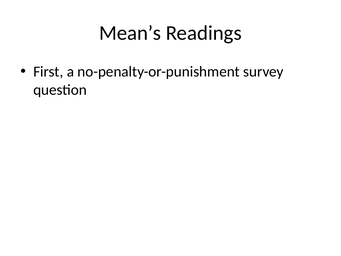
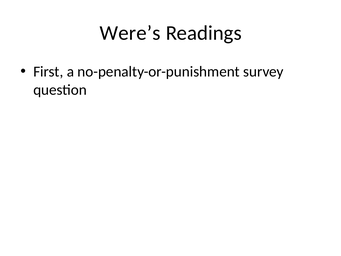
Mean’s: Mean’s -> Were’s
